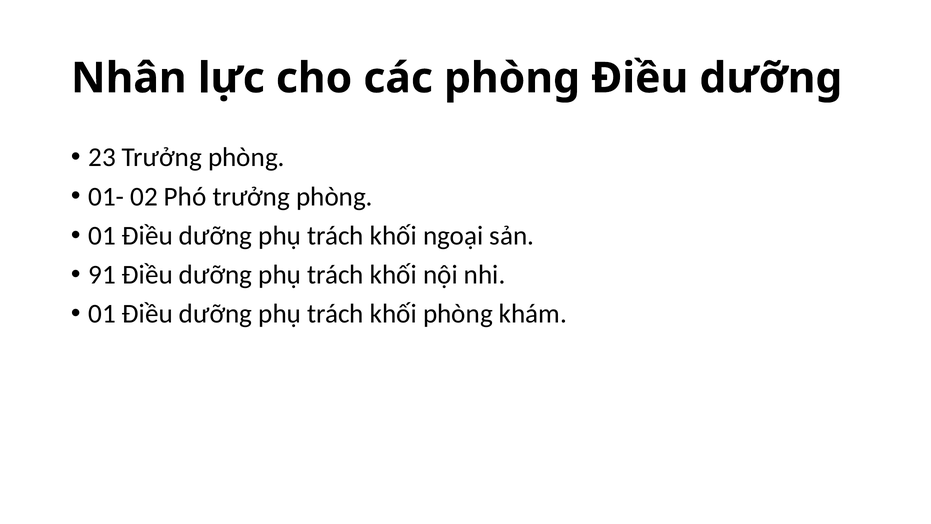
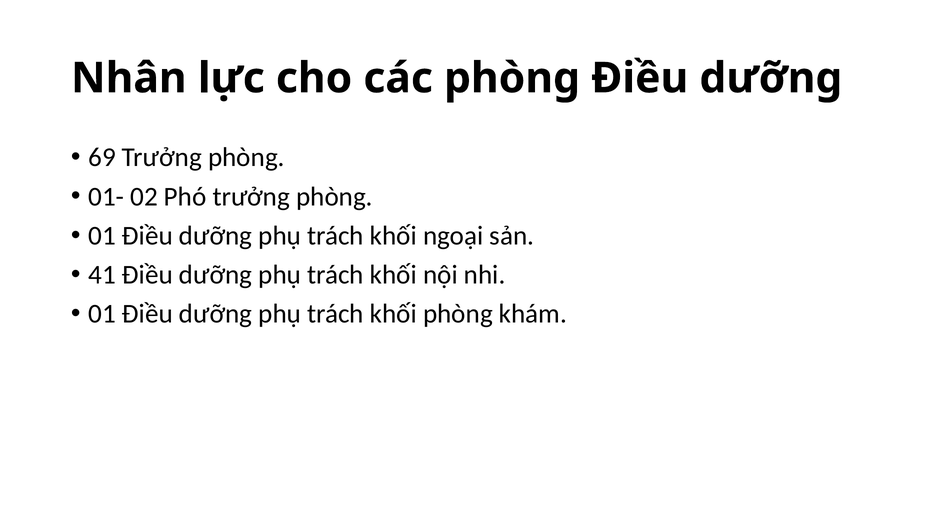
23: 23 -> 69
91: 91 -> 41
